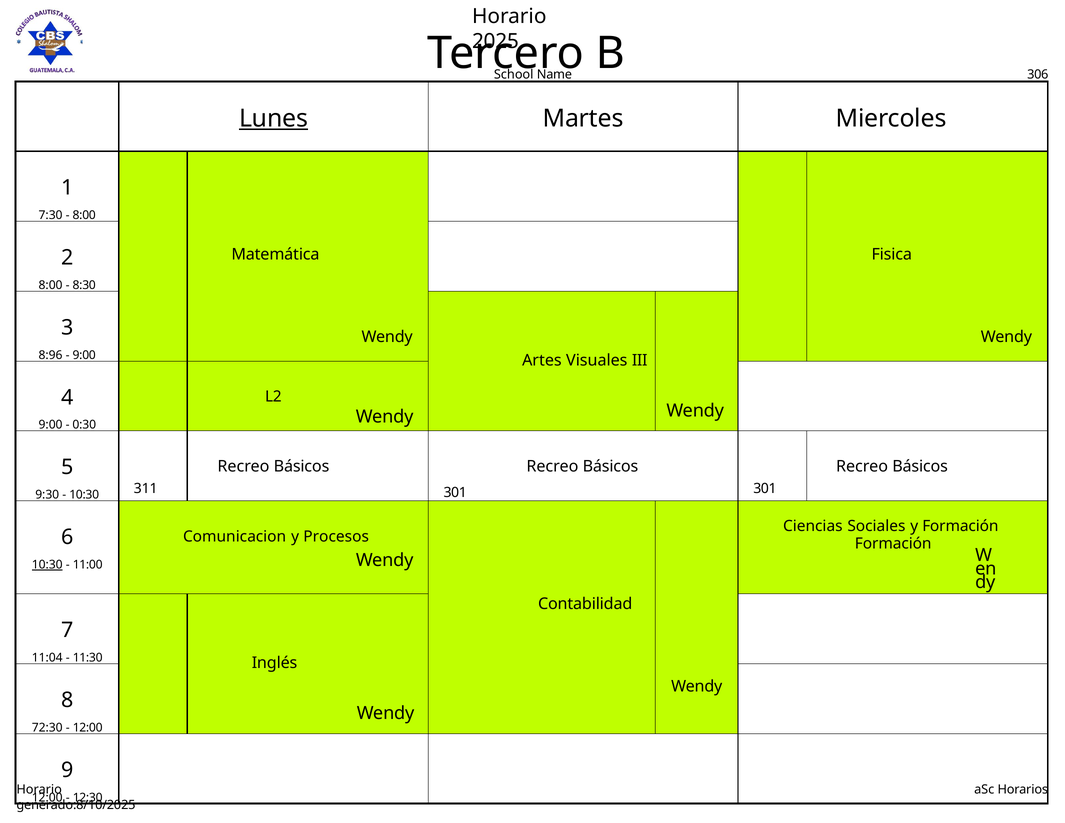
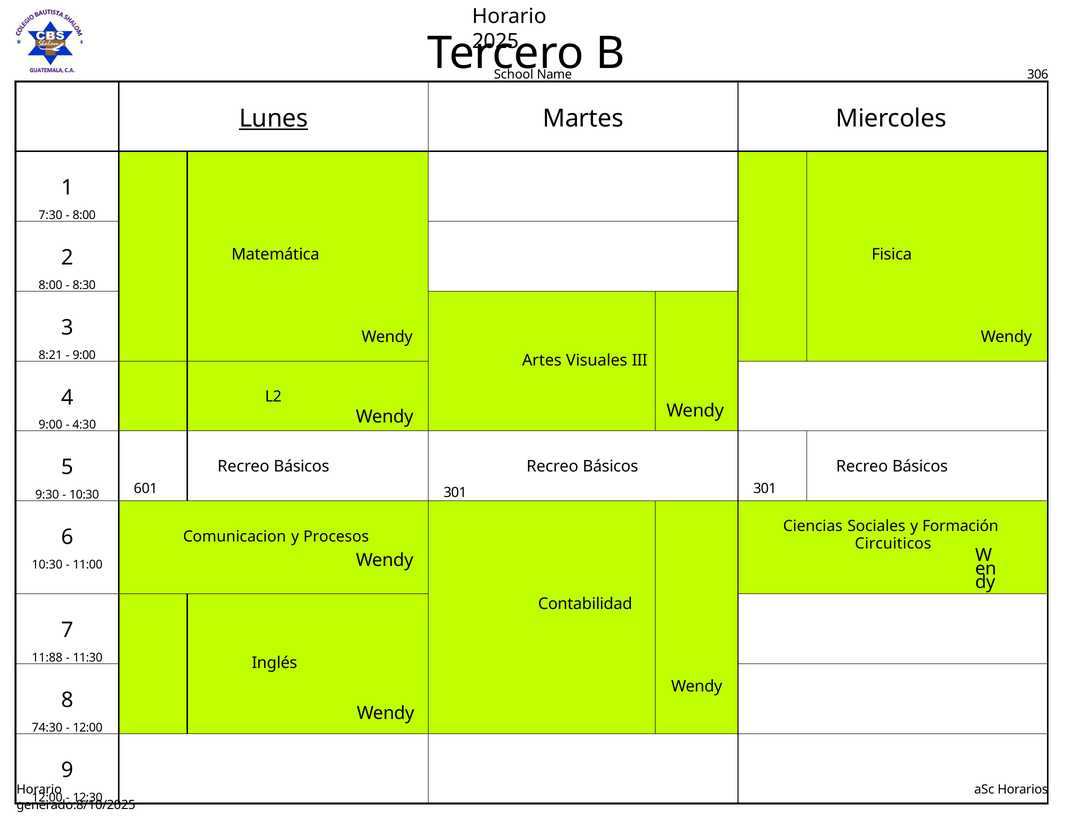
8:96: 8:96 -> 8:21
0:30: 0:30 -> 4:30
311: 311 -> 601
Formación at (893, 544): Formación -> Circuiticos
10:30 at (47, 565) underline: present -> none
11:04: 11:04 -> 11:88
72:30: 72:30 -> 74:30
